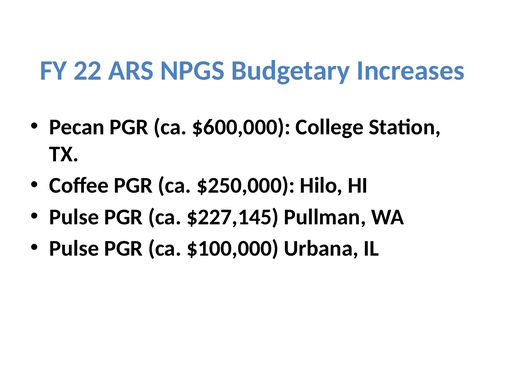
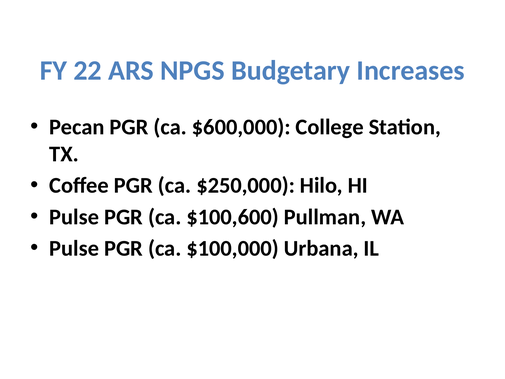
$227,145: $227,145 -> $100,600
